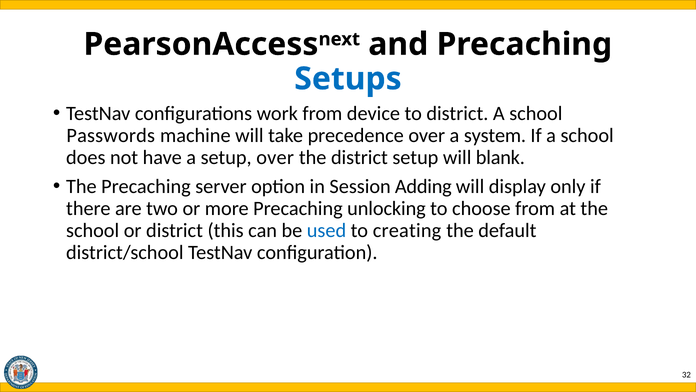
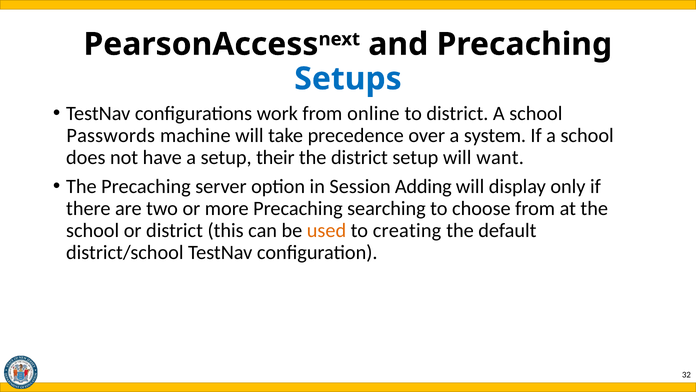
device: device -> online
setup over: over -> their
blank: blank -> want
unlocking: unlocking -> searching
used colour: blue -> orange
